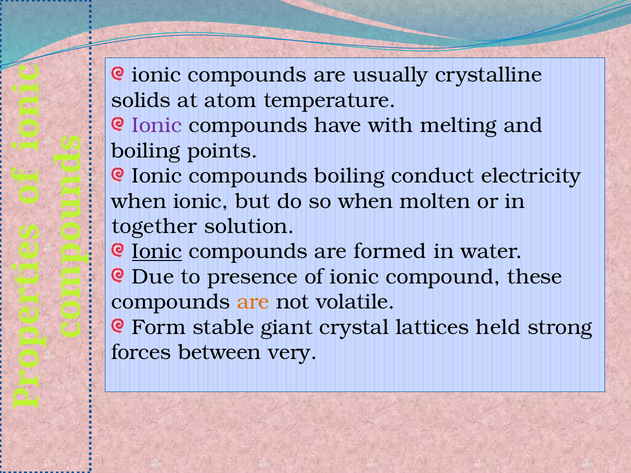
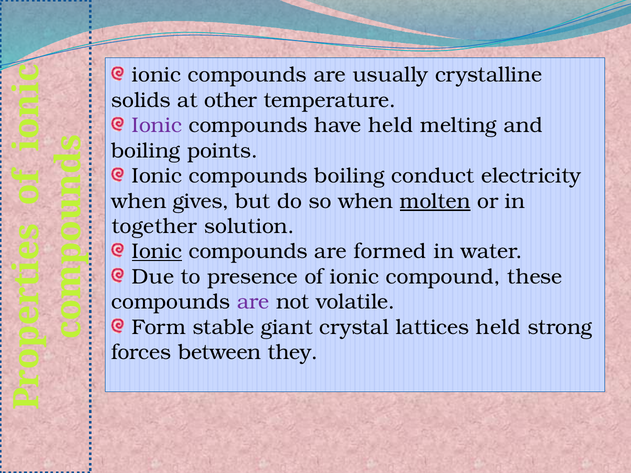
atom: atom -> other
have with: with -> held
when ionic: ionic -> gives
molten underline: none -> present
are at (253, 302) colour: orange -> purple
very: very -> they
